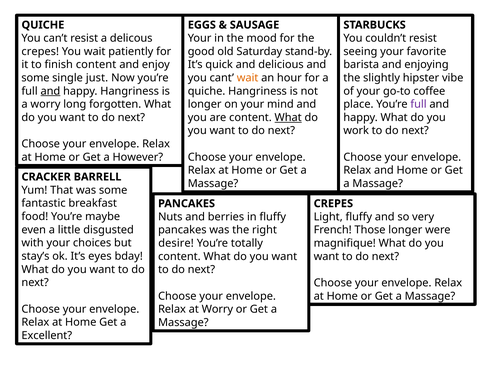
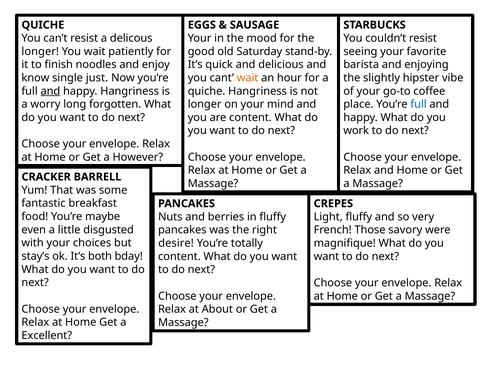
crepes at (40, 51): crepes -> longer
finish content: content -> noodles
some at (35, 78): some -> know
full at (419, 104) colour: purple -> blue
What at (288, 117) underline: present -> none
Those longer: longer -> savory
eyes: eyes -> both
at Worry: Worry -> About
